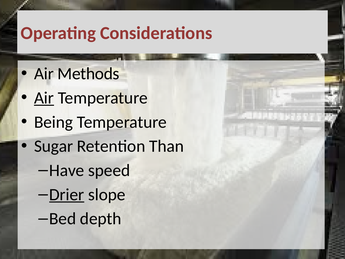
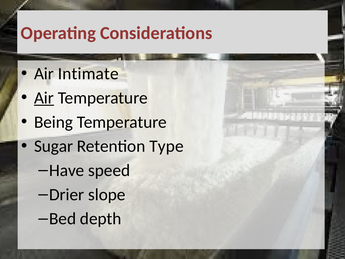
Methods: Methods -> Intimate
Than: Than -> Type
Drier underline: present -> none
